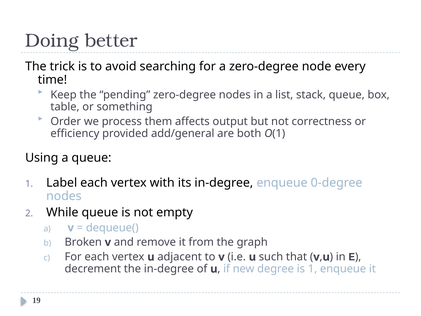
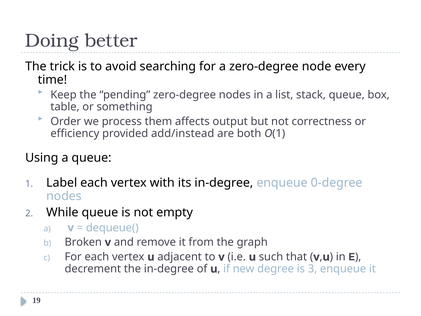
add/general: add/general -> add/instead
is 1: 1 -> 3
